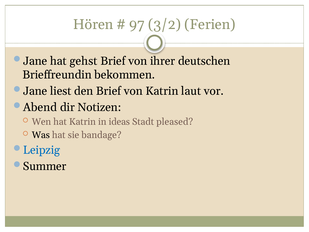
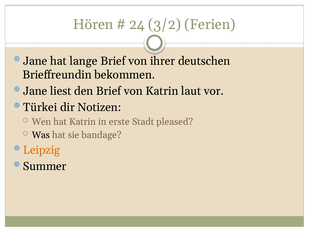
97: 97 -> 24
gehst: gehst -> lange
Abend: Abend -> Türkei
ideas: ideas -> erste
Leipzig colour: blue -> orange
